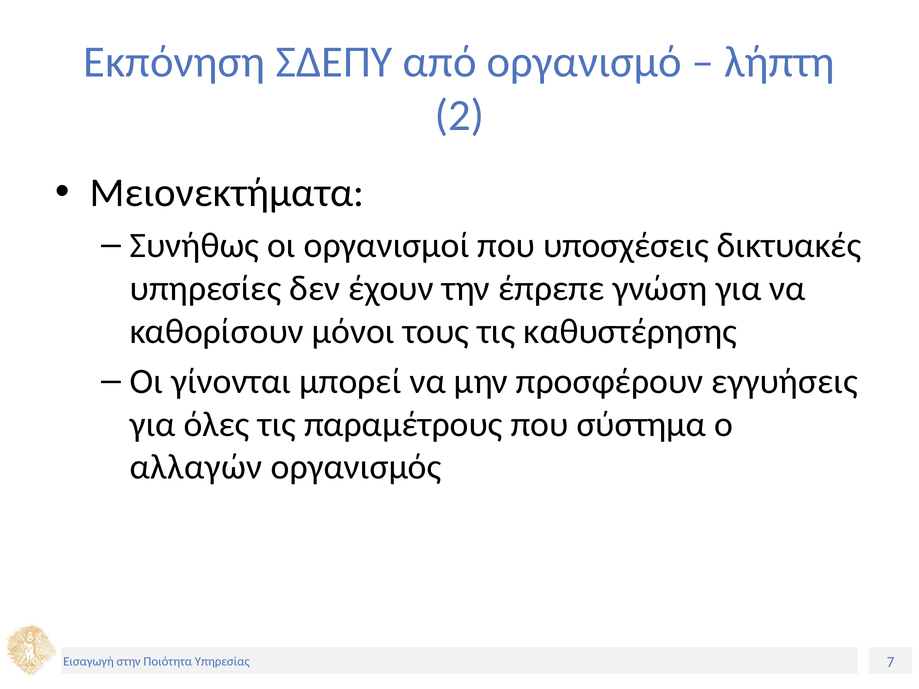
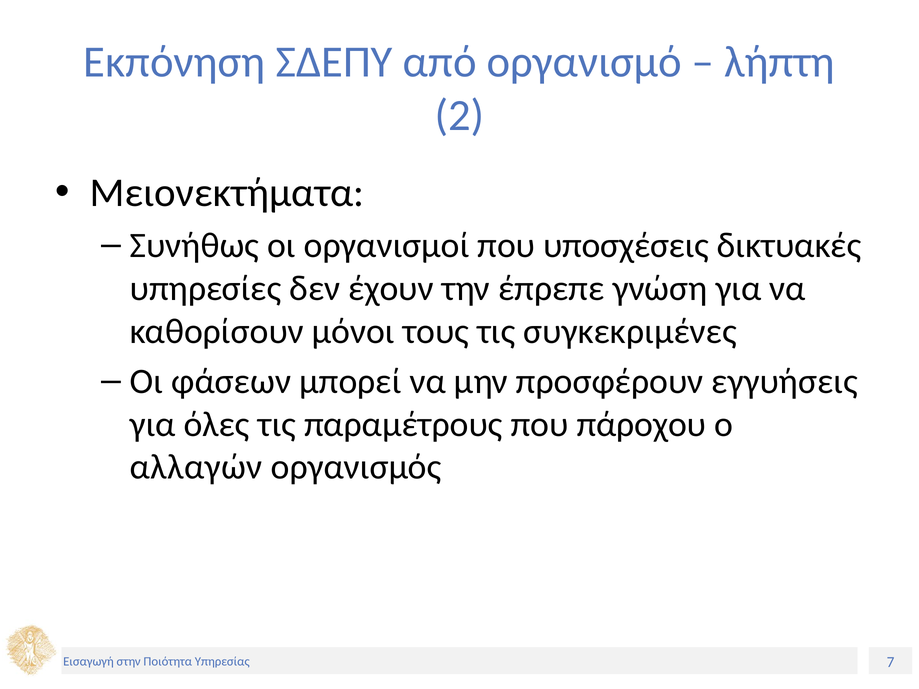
καθυστέρησης: καθυστέρησης -> συγκεκριμένες
γίνονται: γίνονται -> φάσεων
σύστημα: σύστημα -> πάροχου
